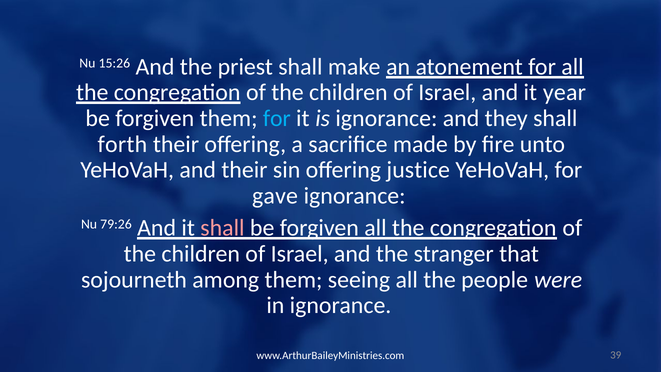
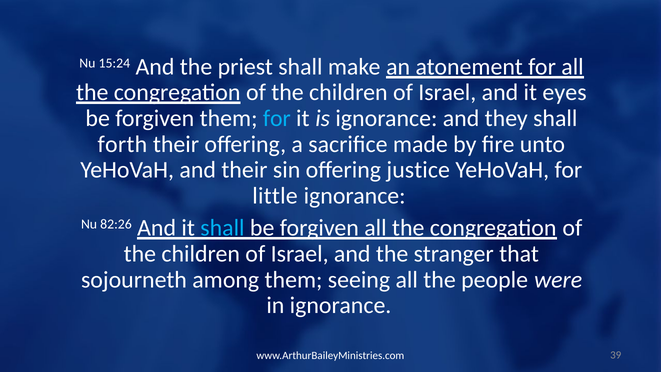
15:26: 15:26 -> 15:24
year: year -> eyes
gave: gave -> little
79:26: 79:26 -> 82:26
shall at (222, 228) colour: pink -> light blue
